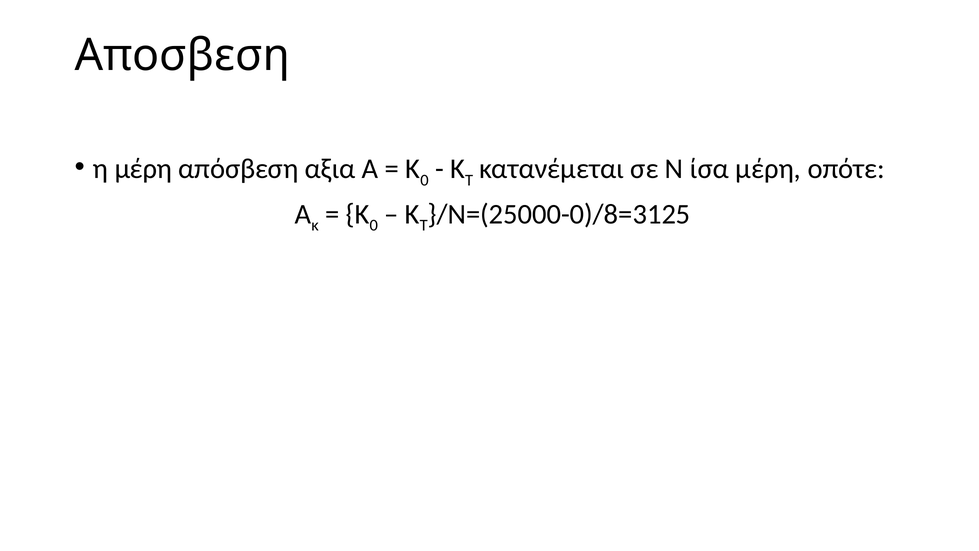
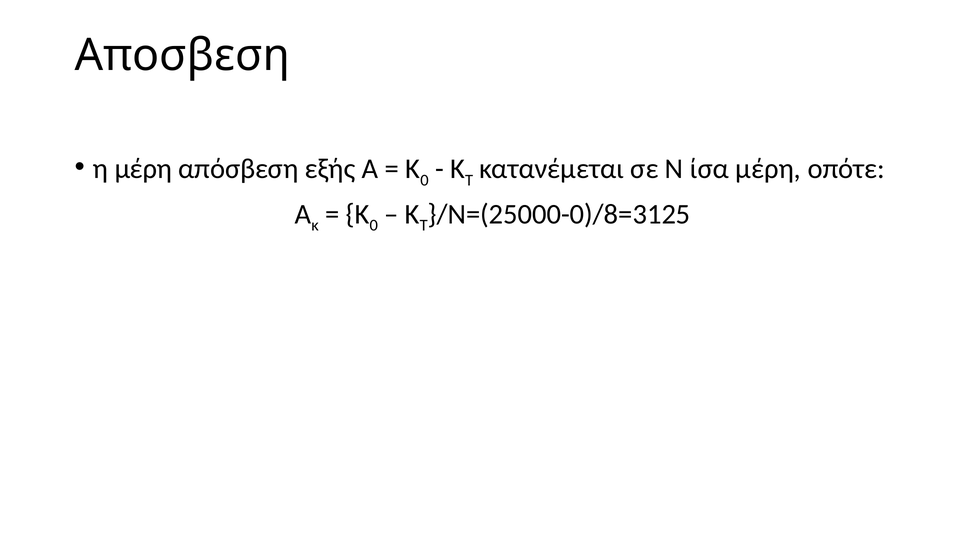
αξια: αξια -> εξής
